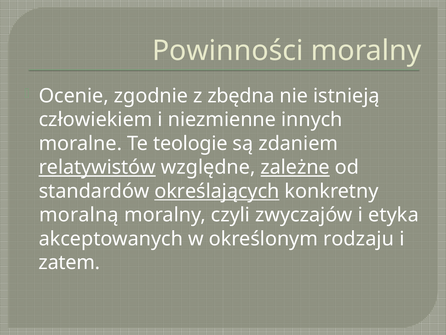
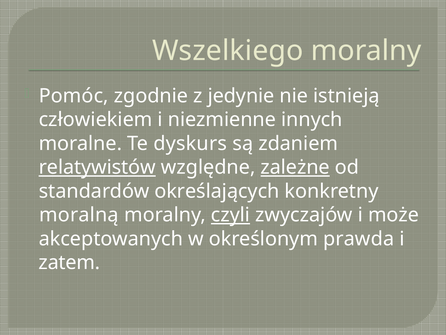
Powinności: Powinności -> Wszelkiego
Ocenie: Ocenie -> Pomóc
zbędna: zbędna -> jedynie
teologie: teologie -> dyskurs
określających underline: present -> none
czyli underline: none -> present
etyka: etyka -> może
rodzaju: rodzaju -> prawda
